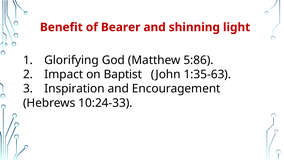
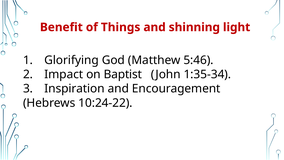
Bearer: Bearer -> Things
5:86: 5:86 -> 5:46
1:35-63: 1:35-63 -> 1:35-34
10:24-33: 10:24-33 -> 10:24-22
